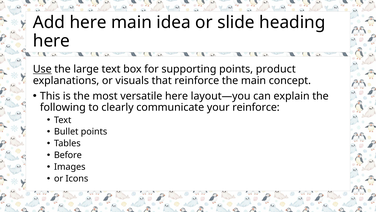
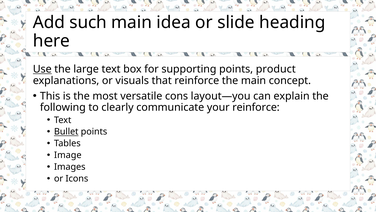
Add here: here -> such
versatile here: here -> cons
Bullet underline: none -> present
Before: Before -> Image
